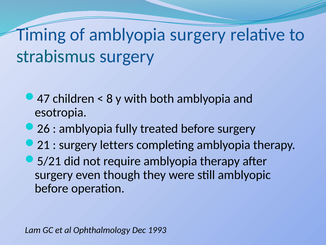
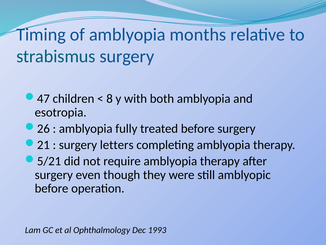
amblyopia surgery: surgery -> months
